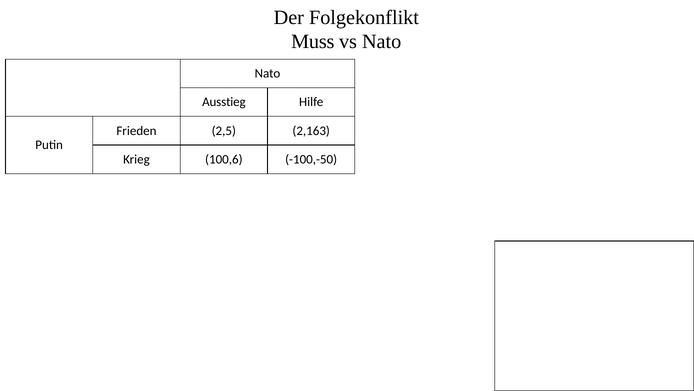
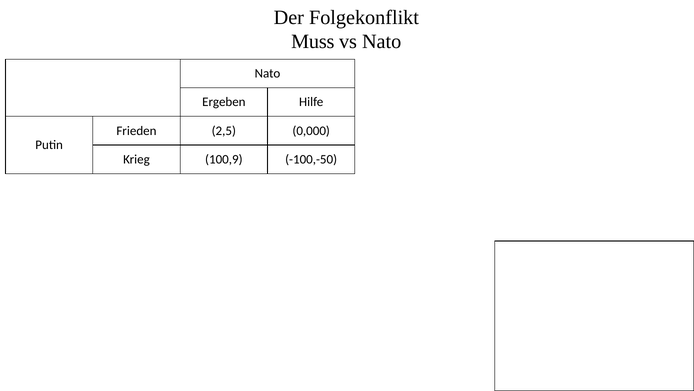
Ausstieg: Ausstieg -> Ergeben
2,163: 2,163 -> 0,000
100,6: 100,6 -> 100,9
